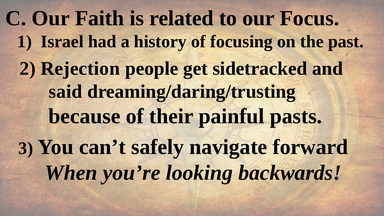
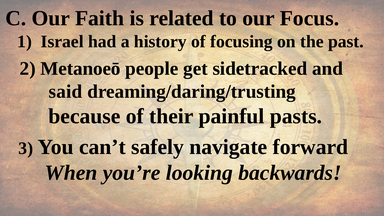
Rejection: Rejection -> Metanoeō
